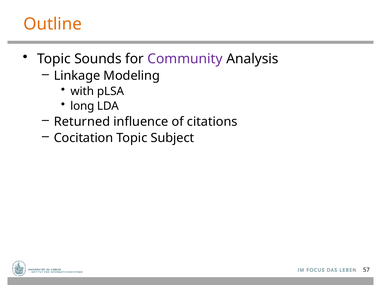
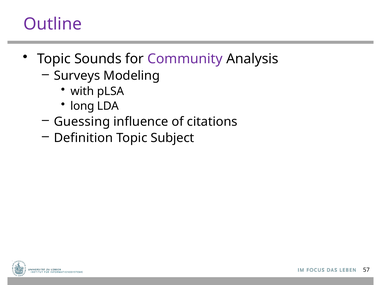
Outline colour: orange -> purple
Linkage: Linkage -> Surveys
Returned: Returned -> Guessing
Cocitation: Cocitation -> Definition
